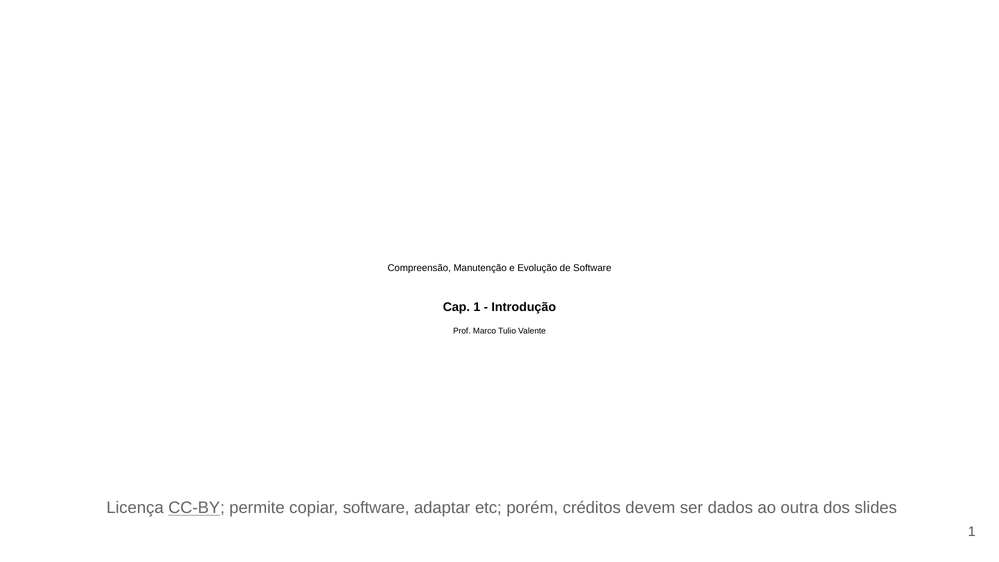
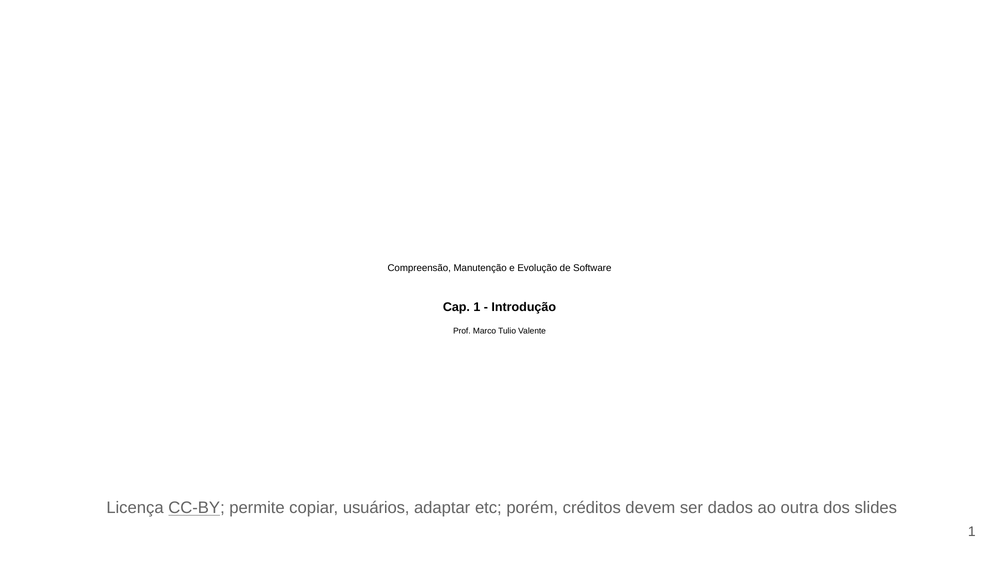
copiar software: software -> usuários
